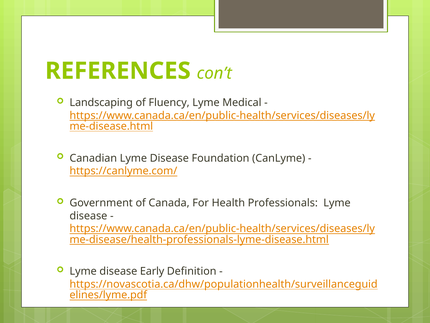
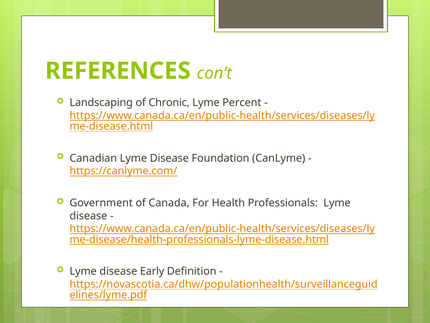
Fluency: Fluency -> Chronic
Medical: Medical -> Percent
